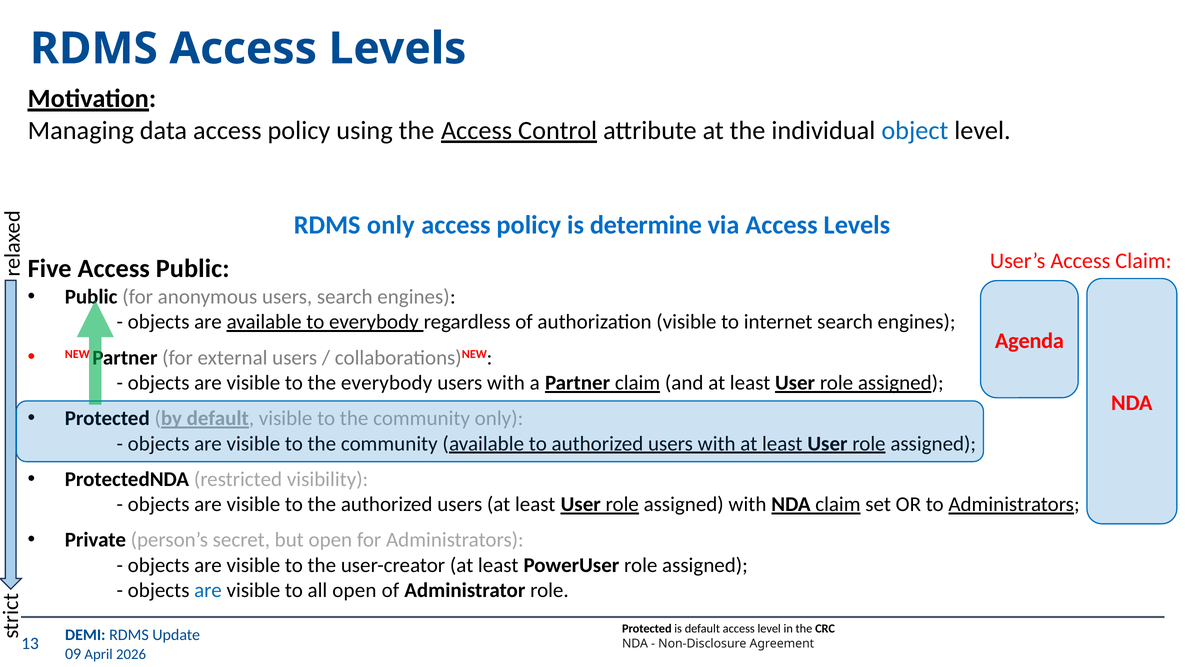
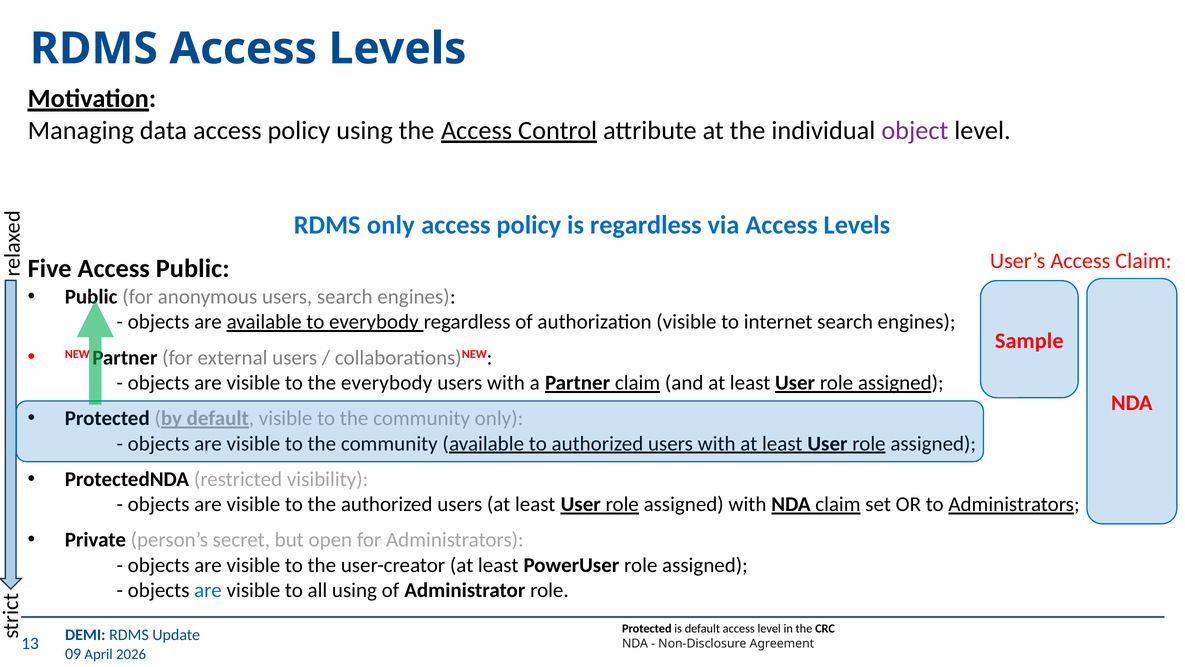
object colour: blue -> purple
is determine: determine -> regardless
Agenda: Agenda -> Sample
all open: open -> using
